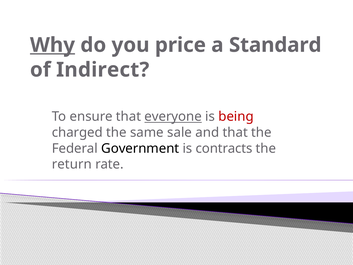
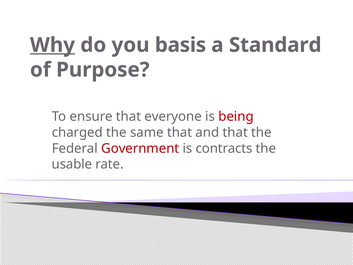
price: price -> basis
Indirect: Indirect -> Purpose
everyone underline: present -> none
same sale: sale -> that
Government colour: black -> red
return: return -> usable
